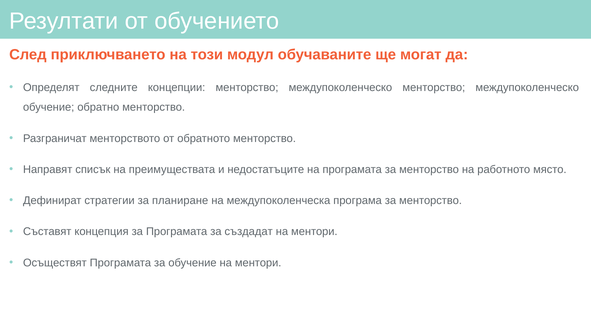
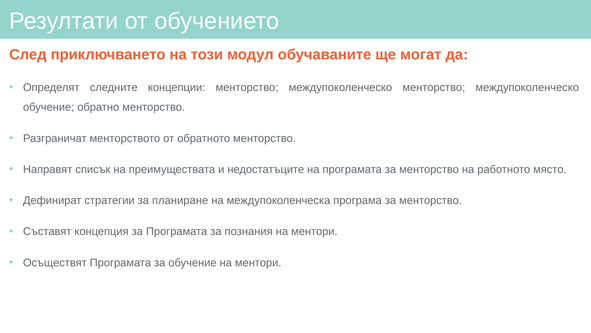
създадат: създадат -> познания
